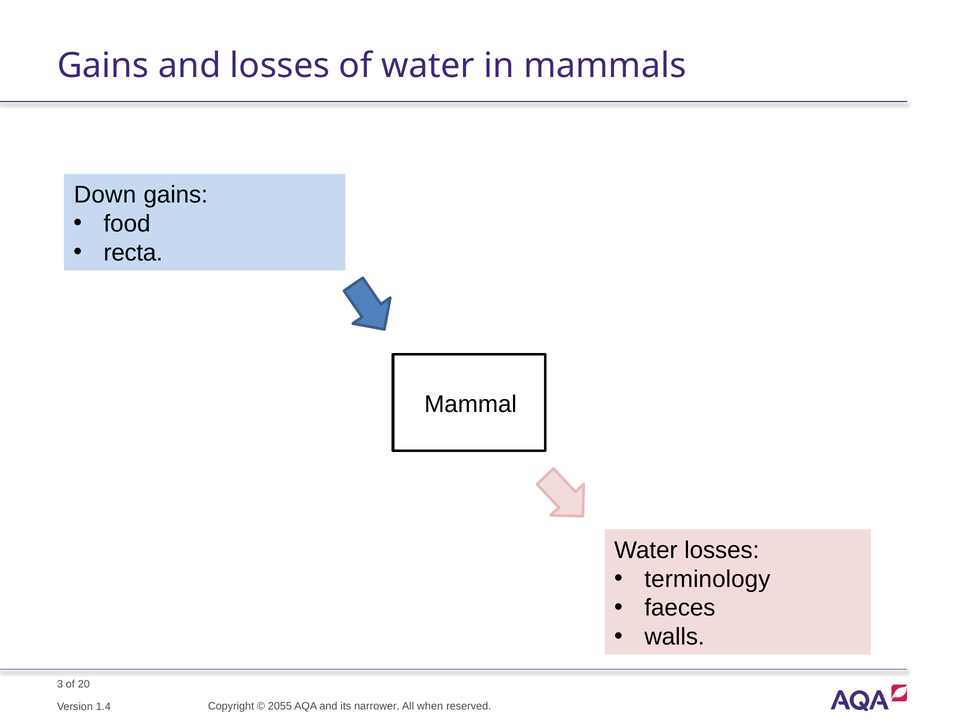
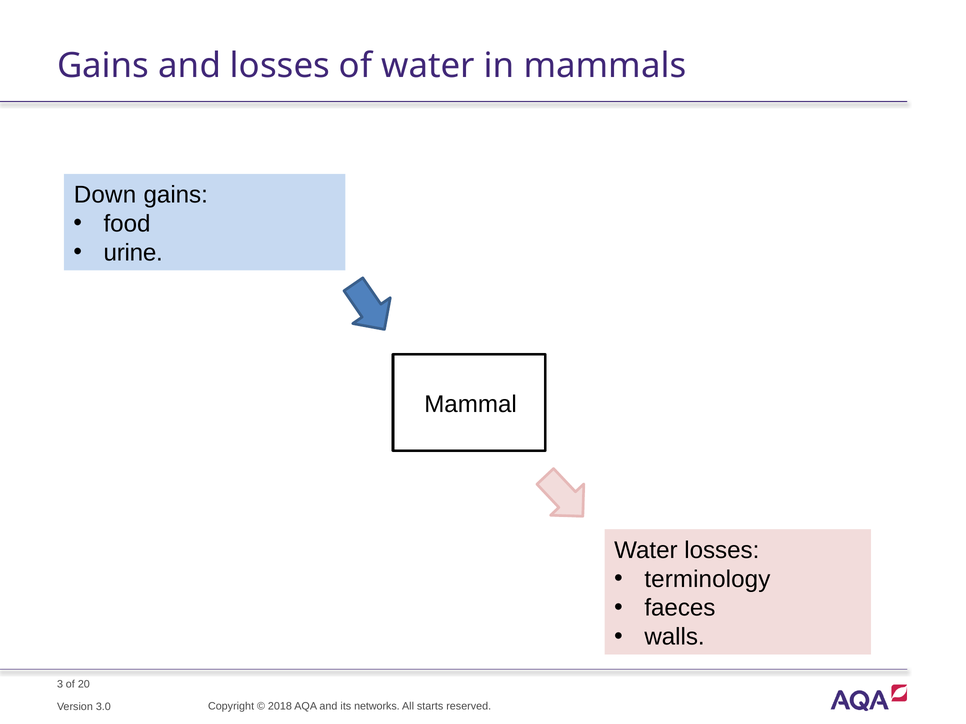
recta: recta -> urine
2055: 2055 -> 2018
narrower: narrower -> networks
when: when -> starts
1.4: 1.4 -> 3.0
